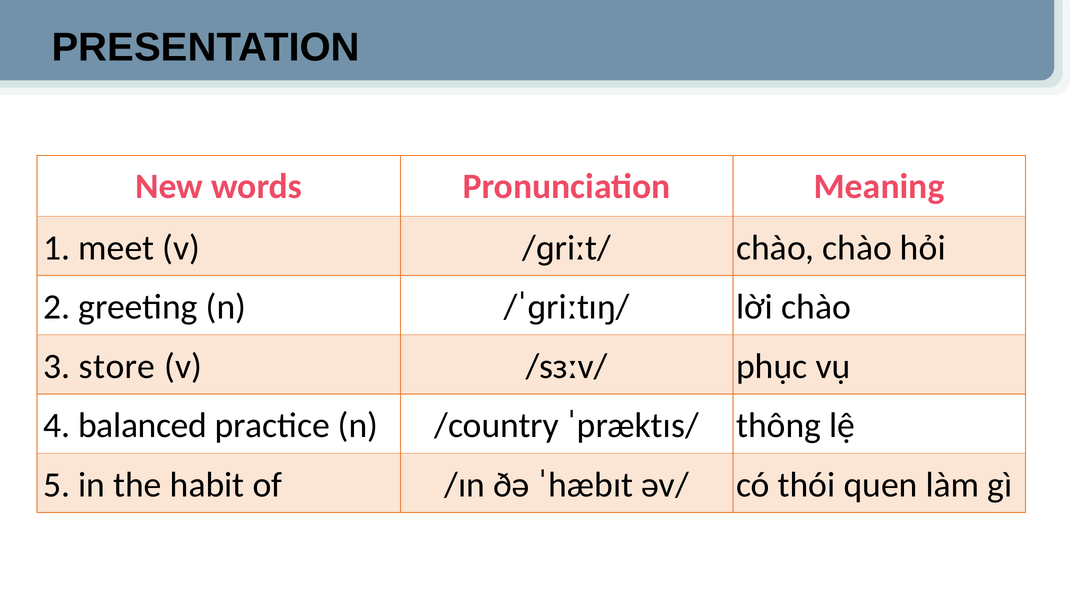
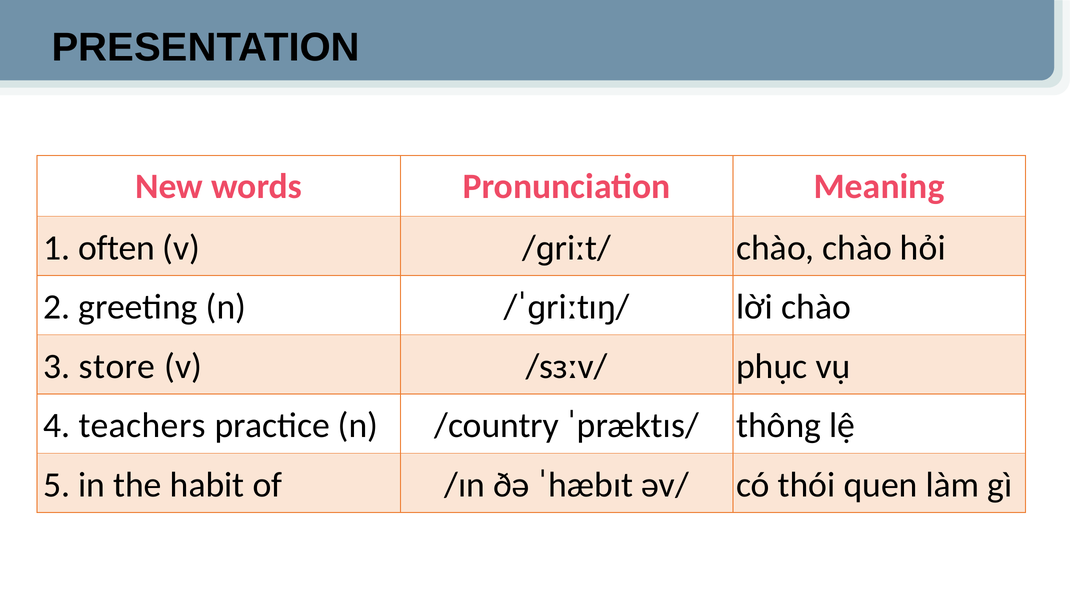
meet: meet -> often
balanced: balanced -> teachers
